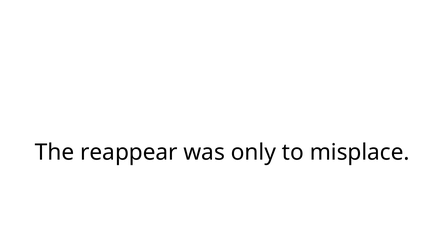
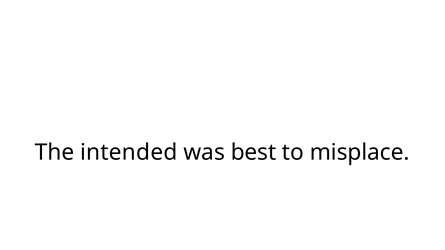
reappear: reappear -> intended
only: only -> best
